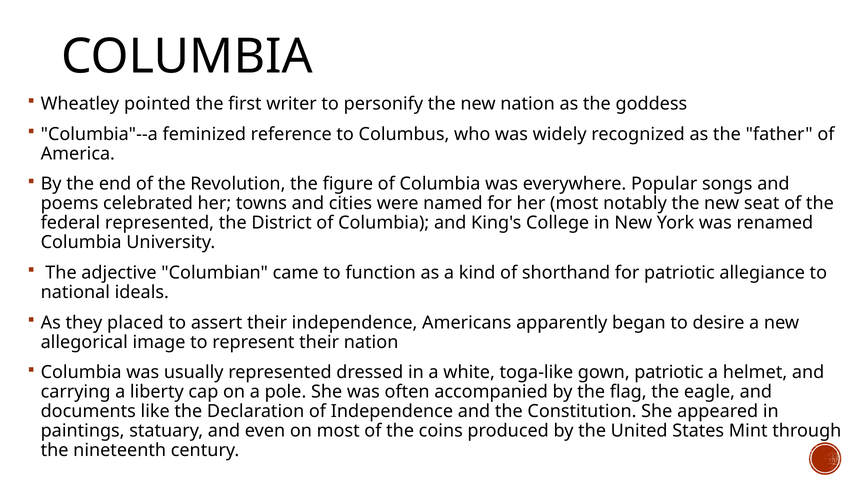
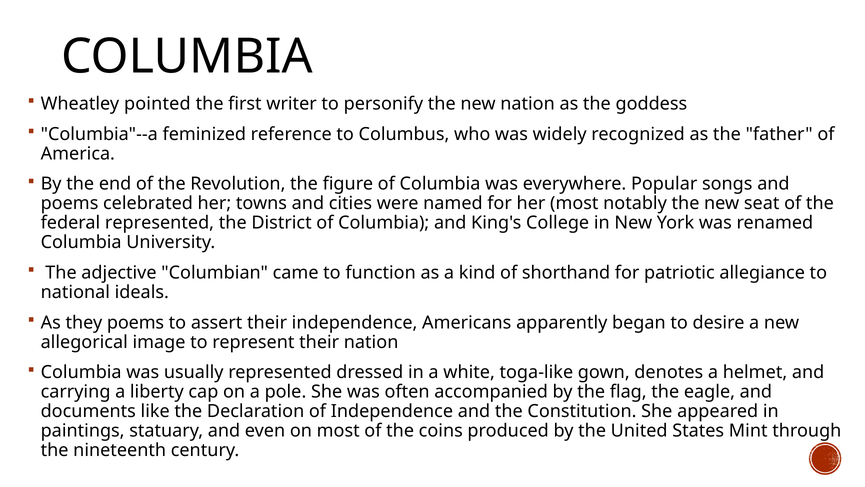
they placed: placed -> poems
gown patriotic: patriotic -> denotes
